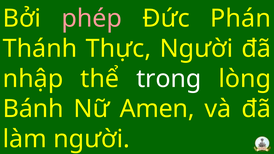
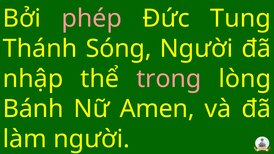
Phán: Phán -> Tung
Thực: Thực -> Sóng
trong colour: white -> pink
